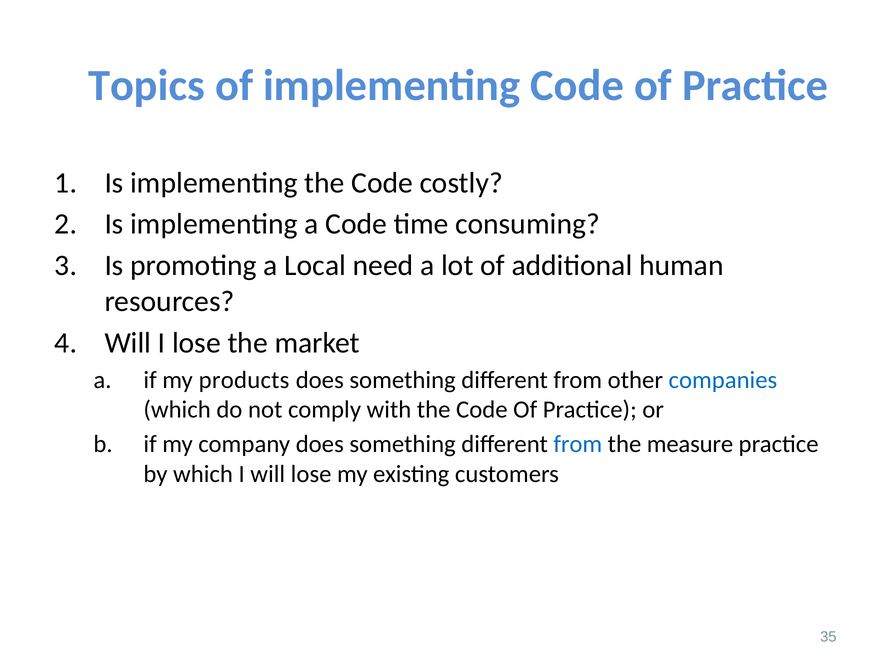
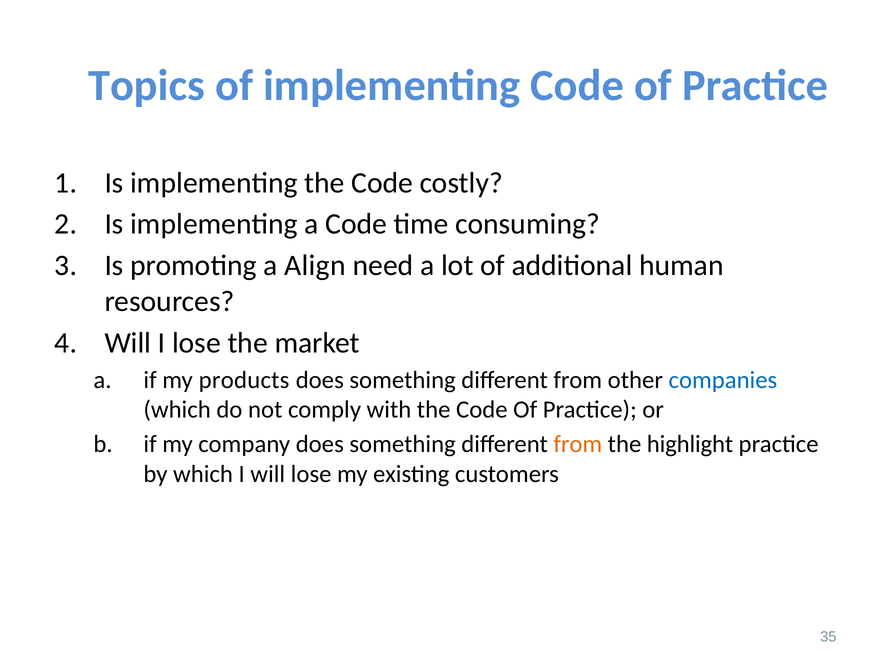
Local: Local -> Align
from at (578, 445) colour: blue -> orange
measure: measure -> highlight
